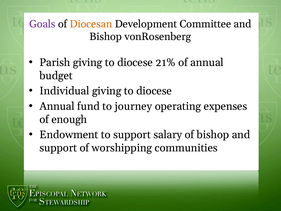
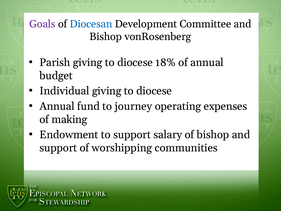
Diocesan colour: orange -> blue
21%: 21% -> 18%
enough: enough -> making
